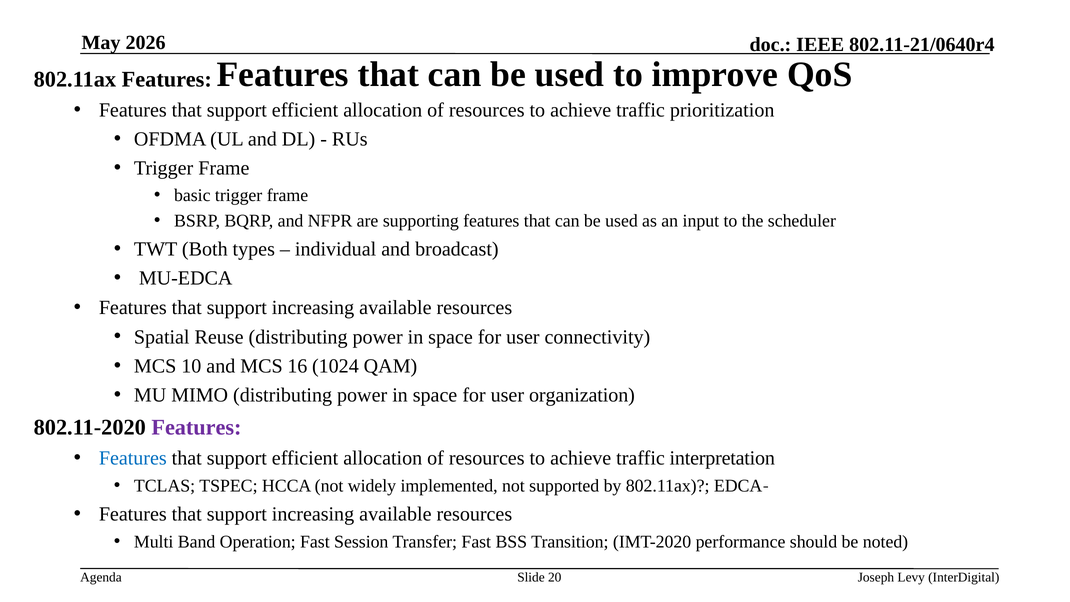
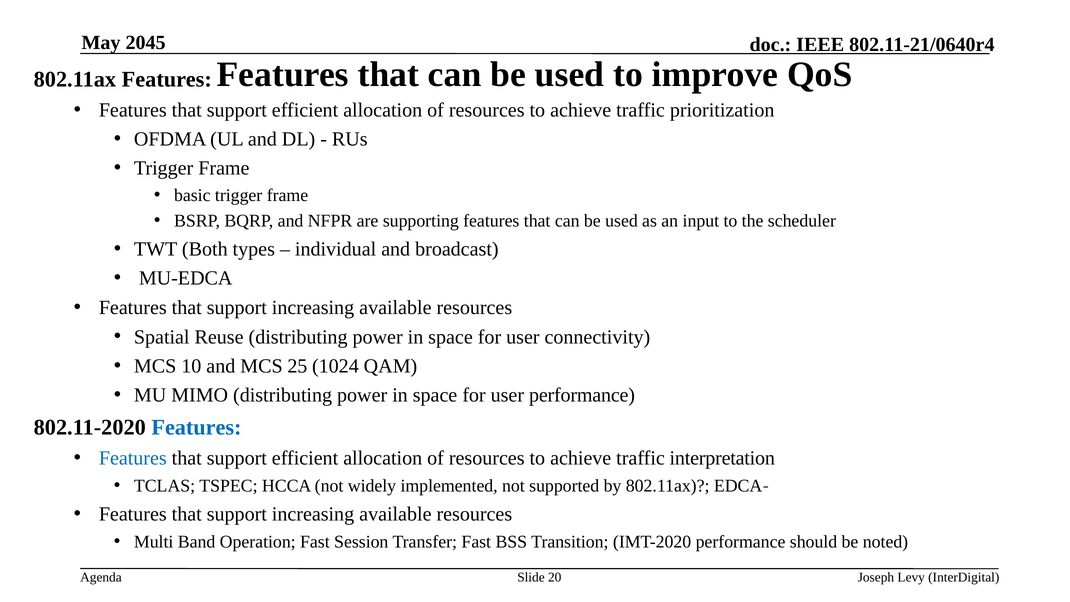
2026: 2026 -> 2045
16: 16 -> 25
user organization: organization -> performance
Features at (196, 427) colour: purple -> blue
